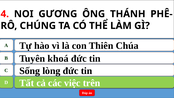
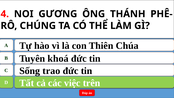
lòng: lòng -> trao
